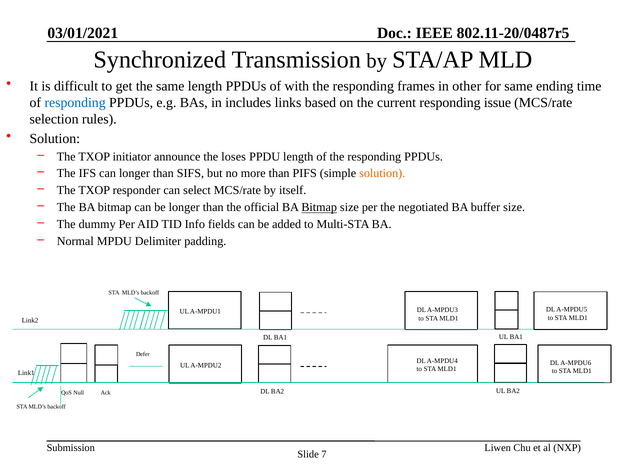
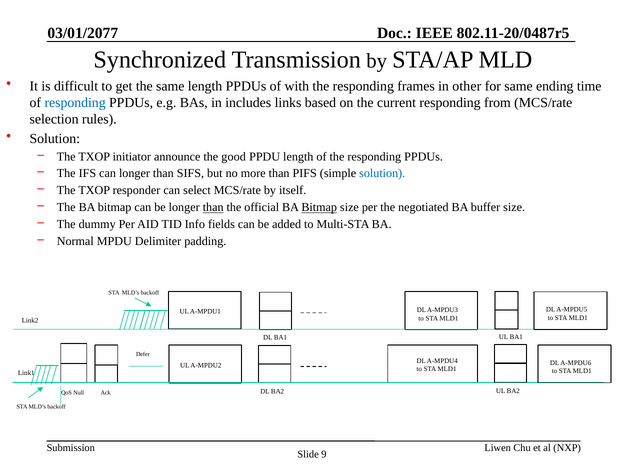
03/01/2021: 03/01/2021 -> 03/01/2077
issue: issue -> from
loses: loses -> good
solution at (382, 173) colour: orange -> blue
than at (213, 207) underline: none -> present
7: 7 -> 9
